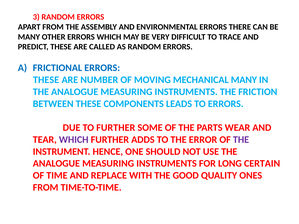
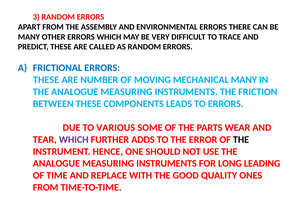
TO FURTHER: FURTHER -> VARIOUS
THE at (241, 140) colour: purple -> black
CERTAIN: CERTAIN -> LEADING
